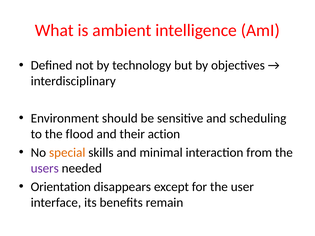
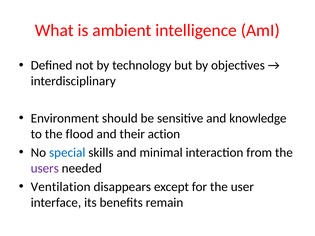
scheduling: scheduling -> knowledge
special colour: orange -> blue
Orientation: Orientation -> Ventilation
